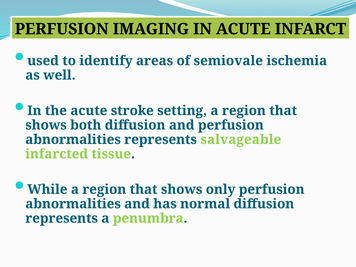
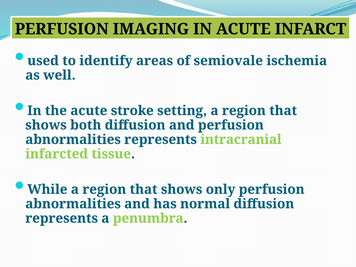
salvageable: salvageable -> intracranial
